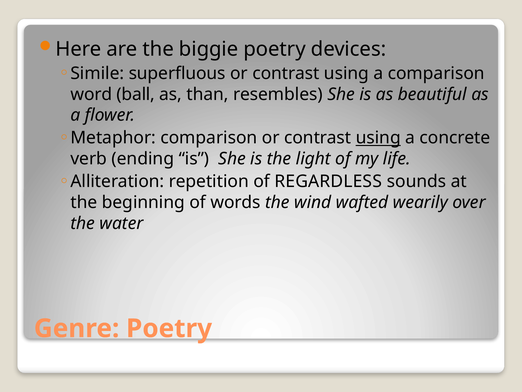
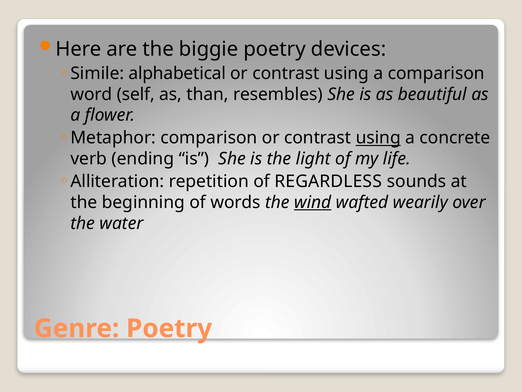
superfluous: superfluous -> alphabetical
ball: ball -> self
wind underline: none -> present
